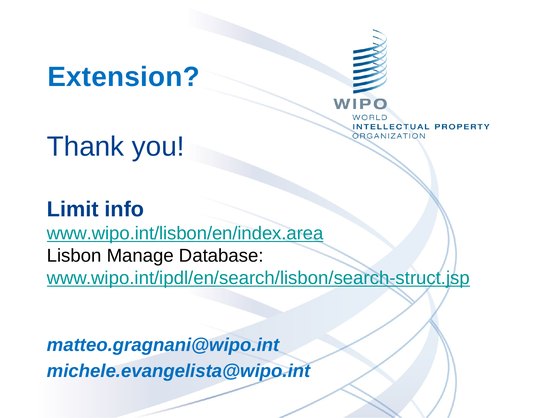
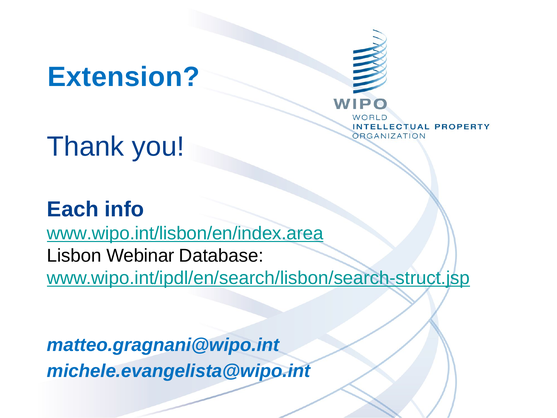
Limit: Limit -> Each
Manage: Manage -> Webinar
